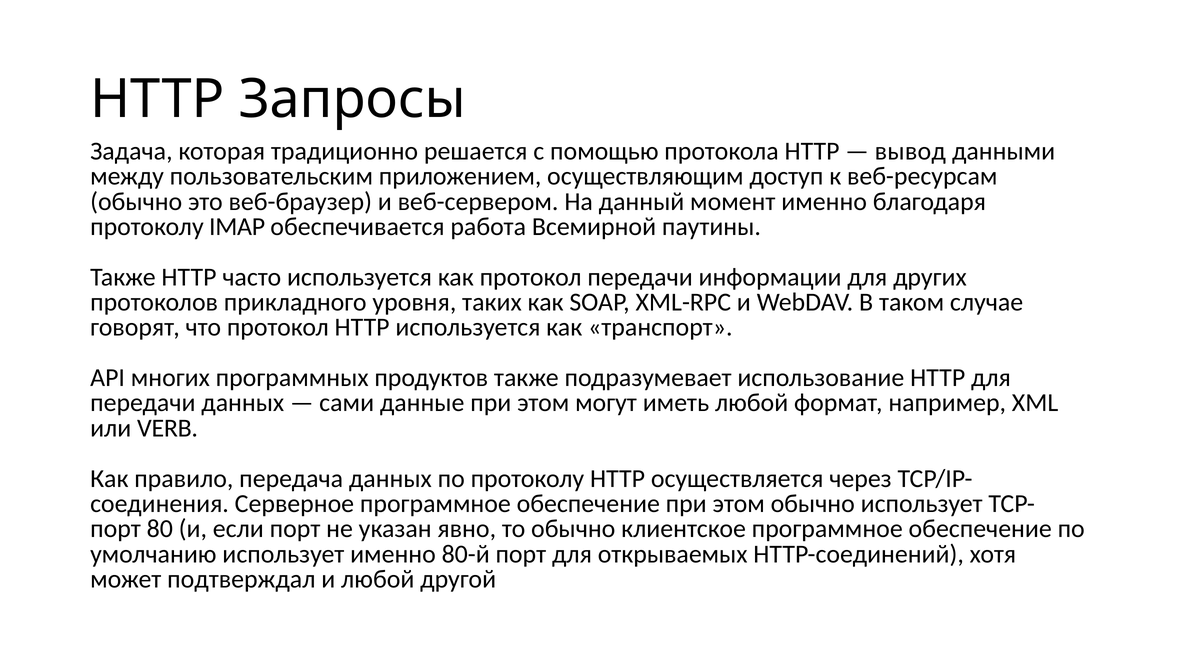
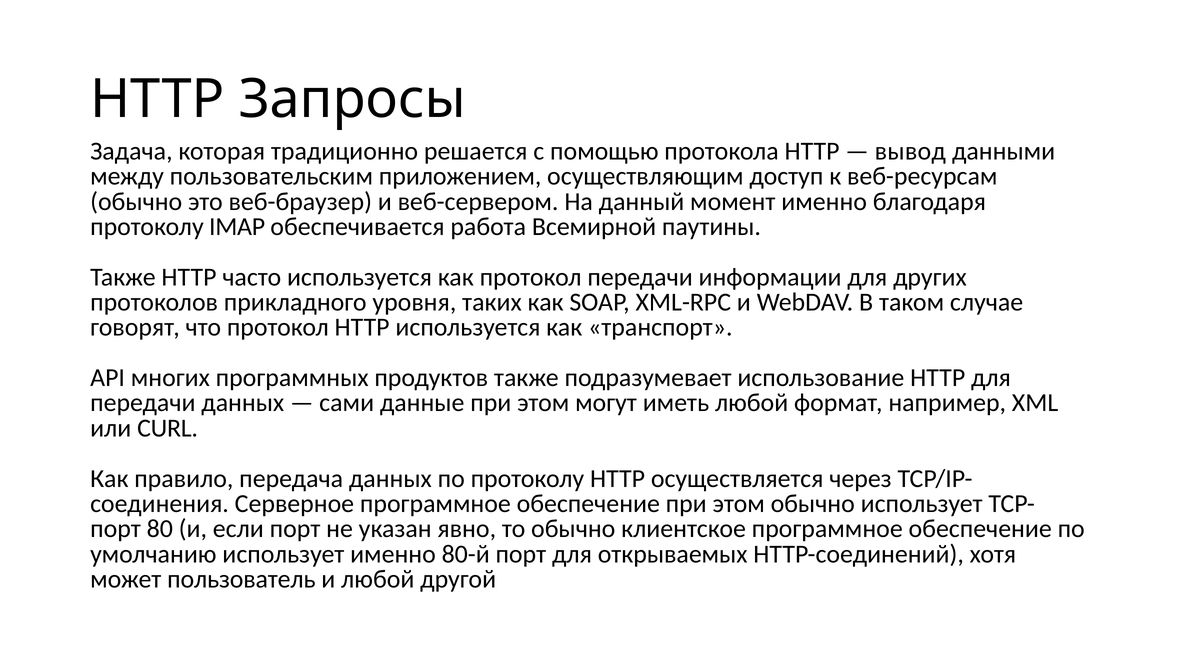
VERB: VERB -> CURL
подтверждал: подтверждал -> пользователь
